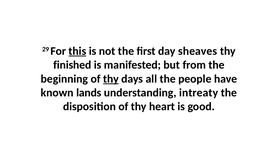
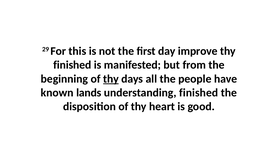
this underline: present -> none
sheaves: sheaves -> improve
understanding intreaty: intreaty -> finished
